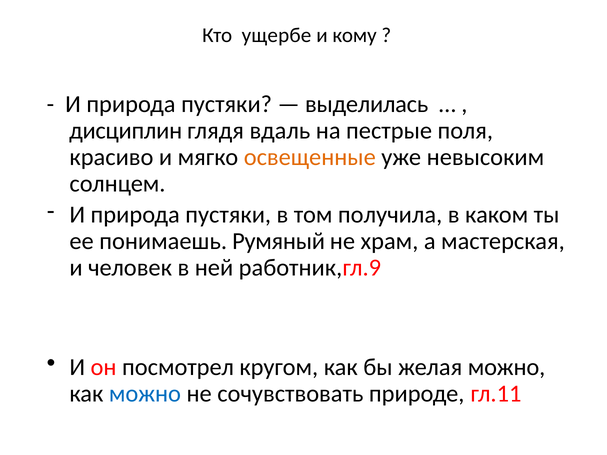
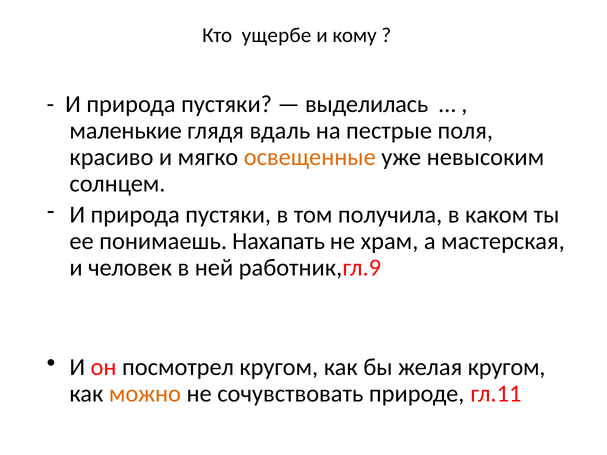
дисциплин: дисциплин -> маленькие
Румяный: Румяный -> Нахапать
желая можно: можно -> кругом
можно at (145, 394) colour: blue -> orange
